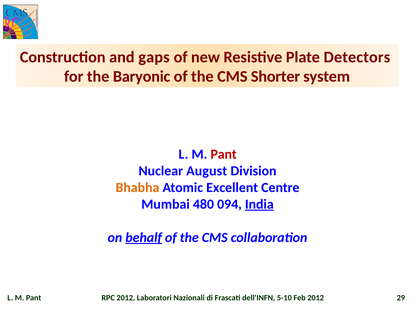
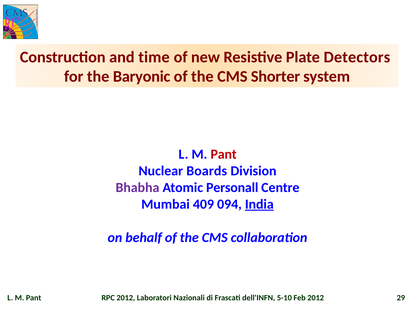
gaps: gaps -> time
August: August -> Boards
Bhabha colour: orange -> purple
Excellent: Excellent -> Personall
480: 480 -> 409
behalf underline: present -> none
